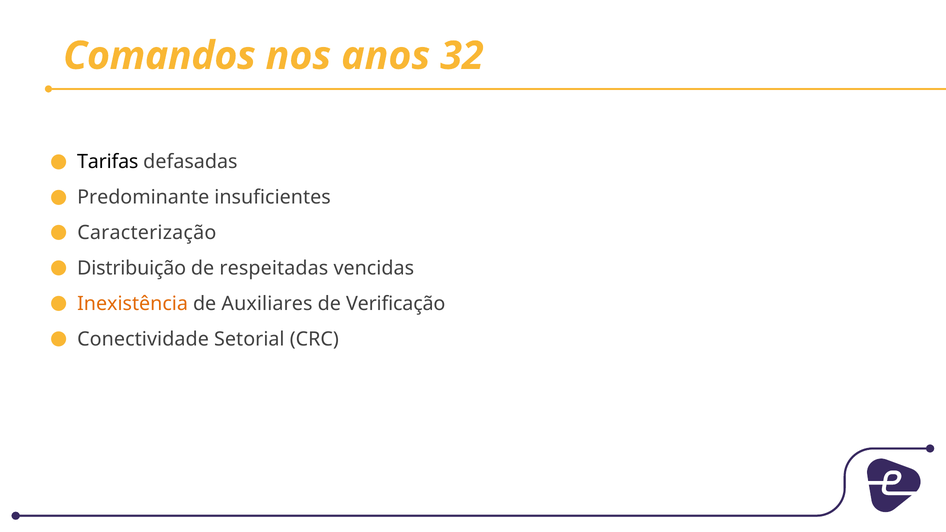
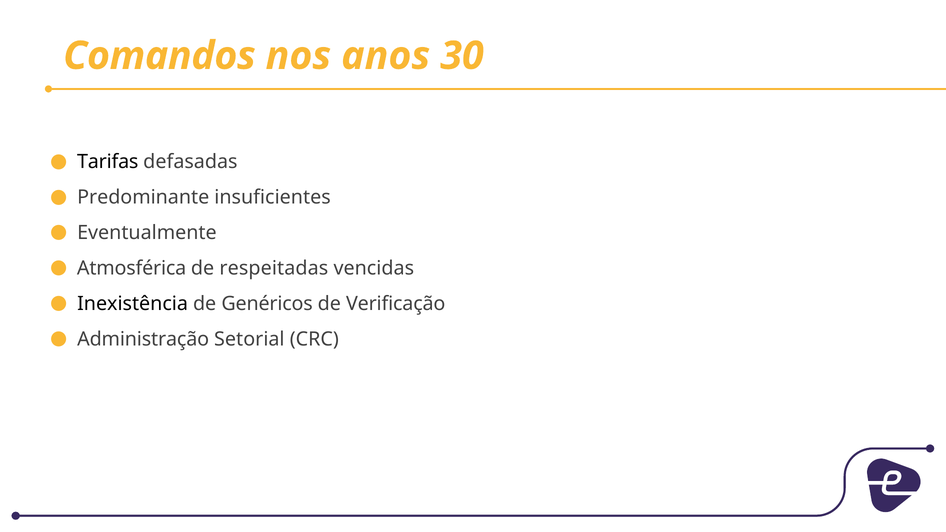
32: 32 -> 30
Caracterização: Caracterização -> Eventualmente
Distribuição: Distribuição -> Atmosférica
Inexistência colour: orange -> black
Auxiliares: Auxiliares -> Genéricos
Conectividade: Conectividade -> Administração
